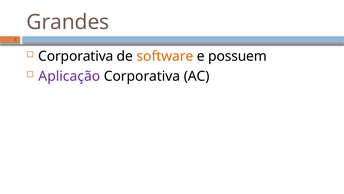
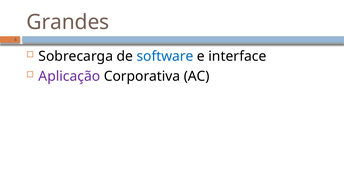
Corporativa at (76, 56): Corporativa -> Sobrecarga
software colour: orange -> blue
possuem: possuem -> interface
